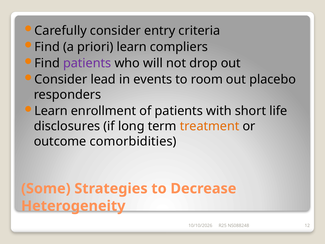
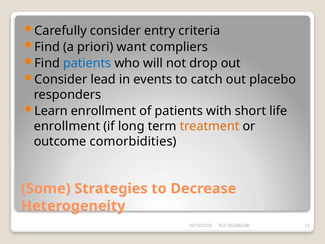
priori learn: learn -> want
patients at (87, 63) colour: purple -> blue
room: room -> catch
disclosures at (67, 126): disclosures -> enrollment
